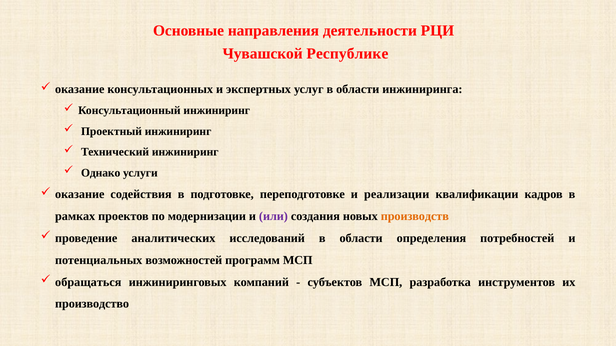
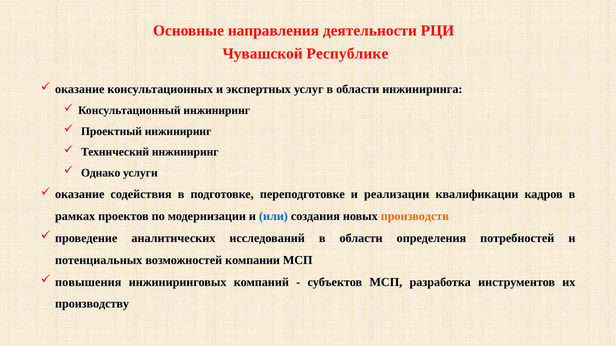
или colour: purple -> blue
программ: программ -> компании
обращаться: обращаться -> повышения
производство: производство -> производству
